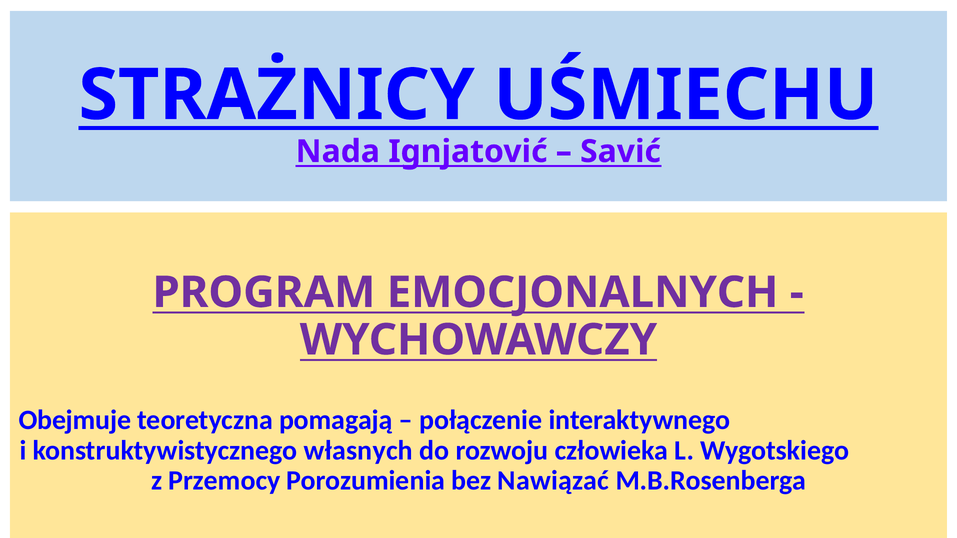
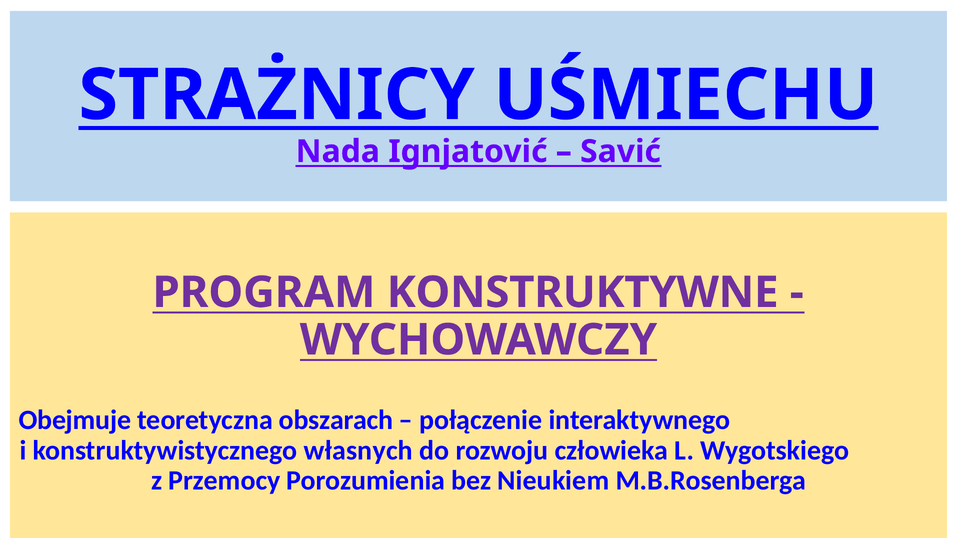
EMOCJONALNYCH: EMOCJONALNYCH -> KONSTRUKTYWNE
pomagają: pomagają -> obszarach
Nawiązać: Nawiązać -> Nieukiem
